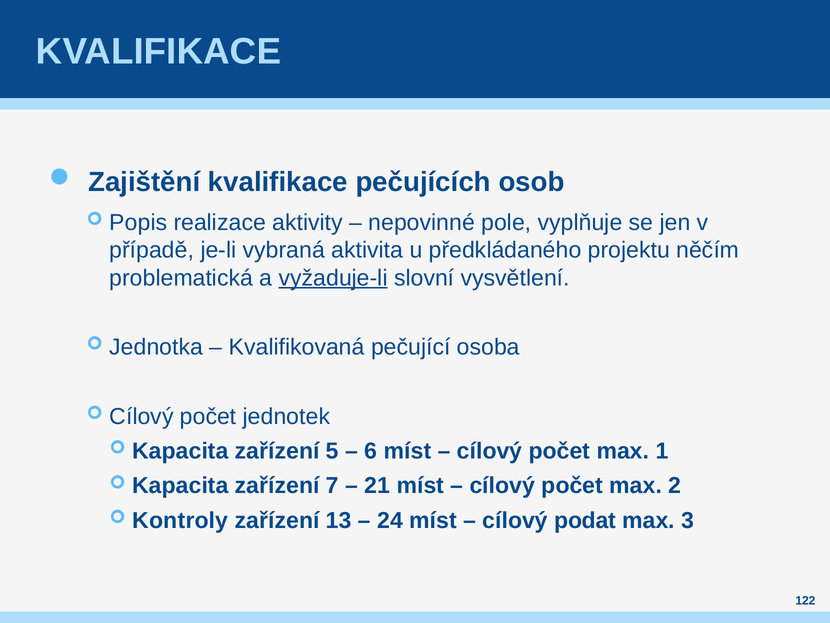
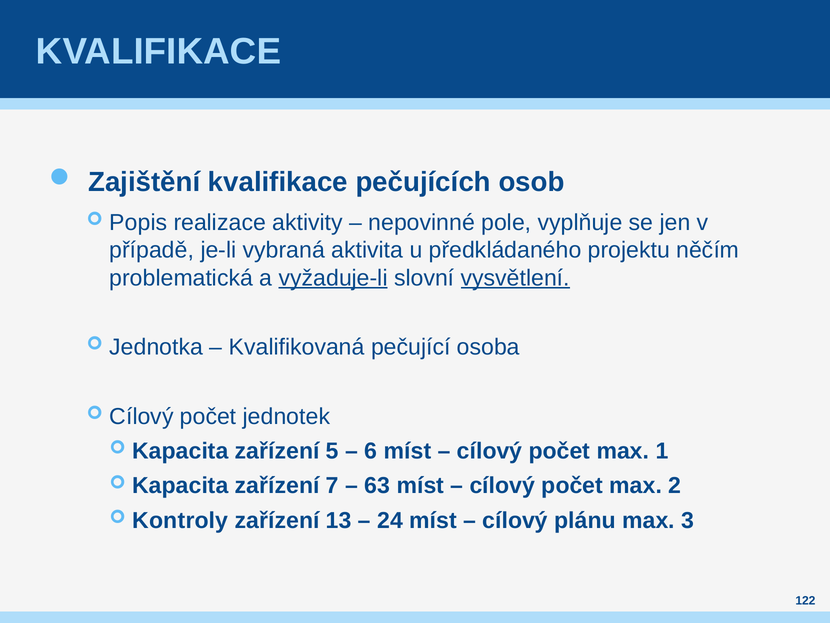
vysvětlení underline: none -> present
21: 21 -> 63
podat: podat -> plánu
